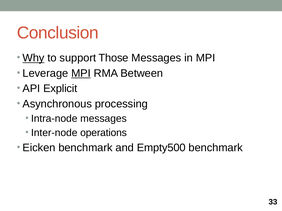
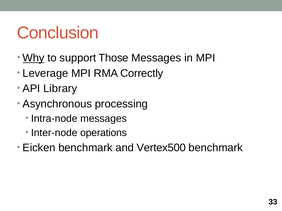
MPI at (81, 73) underline: present -> none
Between: Between -> Correctly
Explicit: Explicit -> Library
Empty500: Empty500 -> Vertex500
